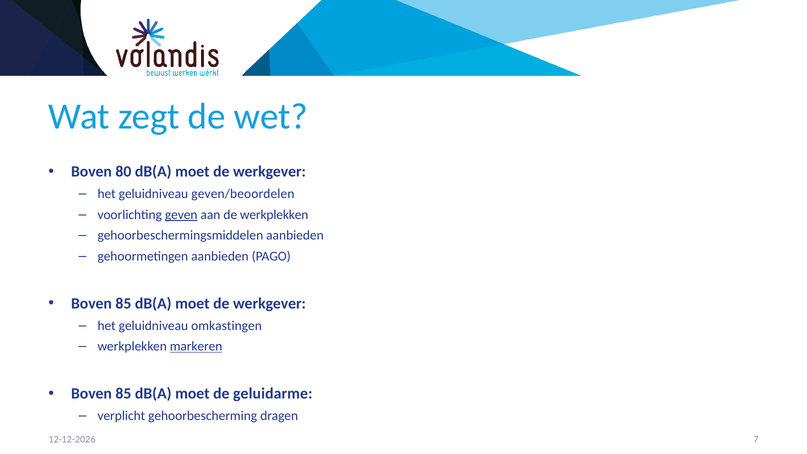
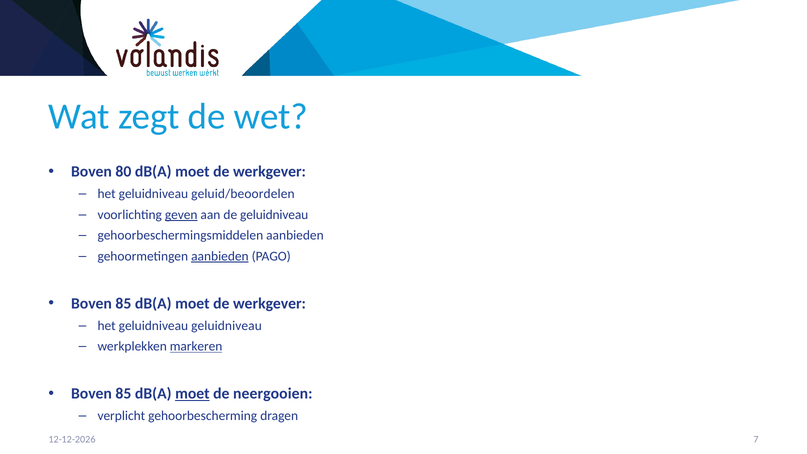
geven/beoordelen: geven/beoordelen -> geluid/beoordelen
de werkplekken: werkplekken -> geluidniveau
aanbieden at (220, 256) underline: none -> present
geluidniveau omkastingen: omkastingen -> geluidniveau
moet at (192, 394) underline: none -> present
geluidarme: geluidarme -> neergooien
